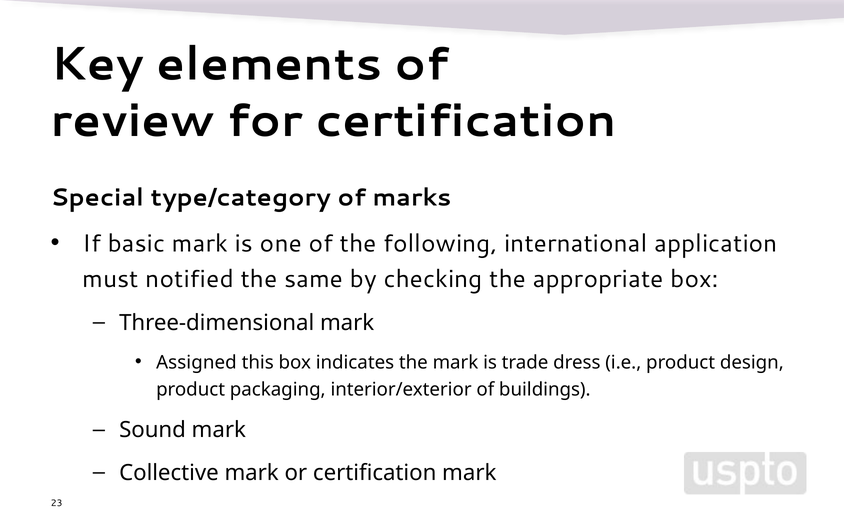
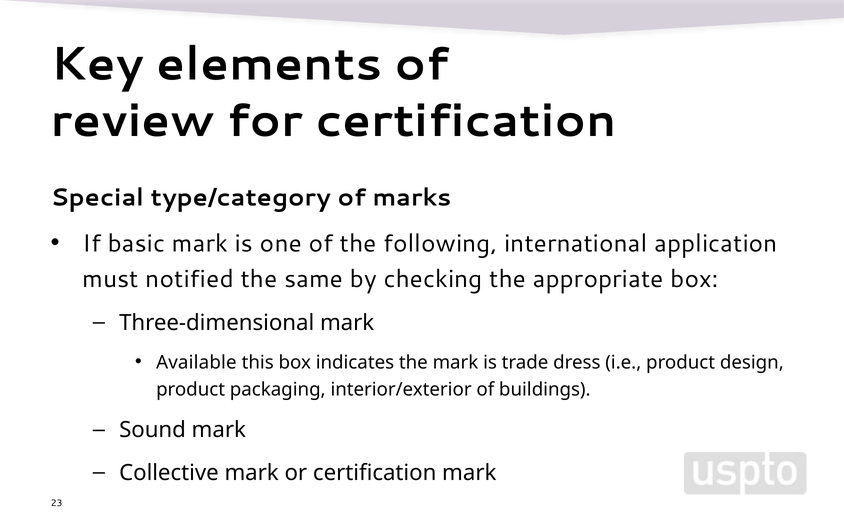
Assigned: Assigned -> Available
